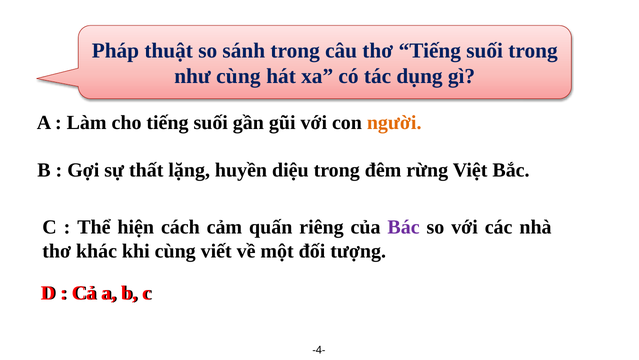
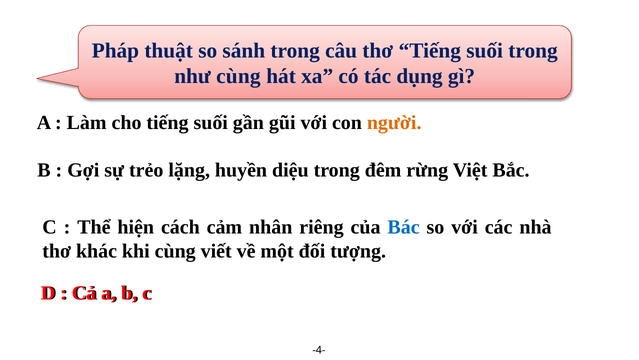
thất: thất -> trẻo
quấn: quấn -> nhân
Bác colour: purple -> blue
